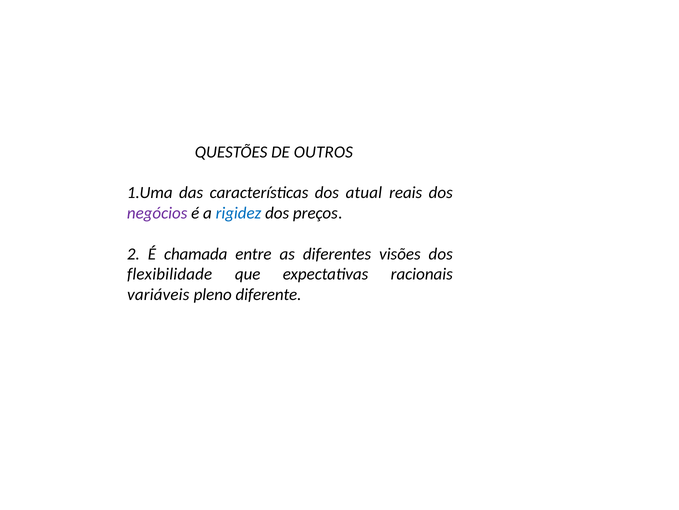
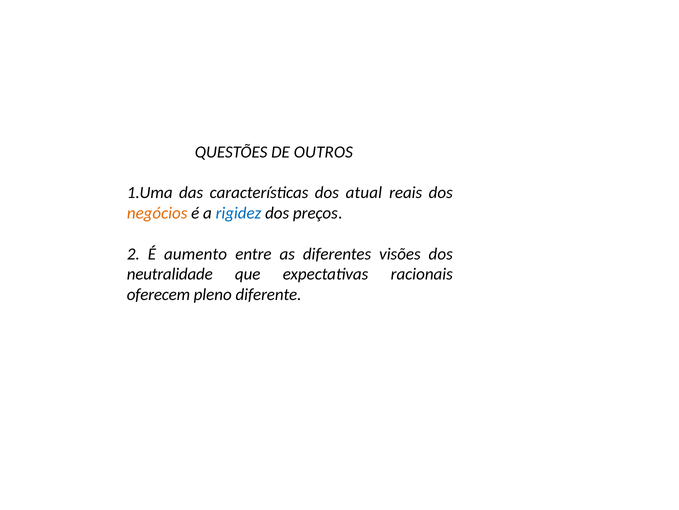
negócios colour: purple -> orange
chamada: chamada -> aumento
flexibilidade: flexibilidade -> neutralidade
variáveis: variáveis -> oferecem
